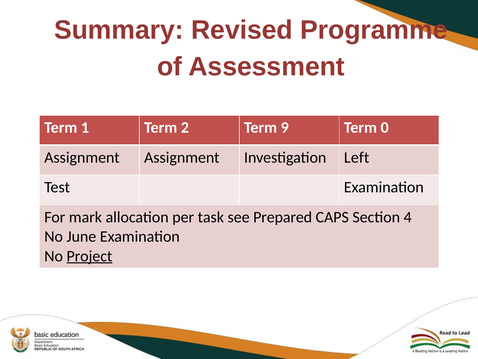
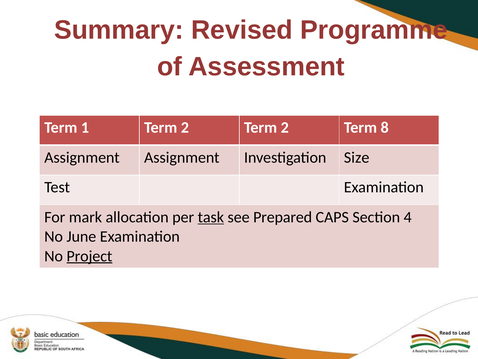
2 Term 9: 9 -> 2
0: 0 -> 8
Left: Left -> Size
task underline: none -> present
